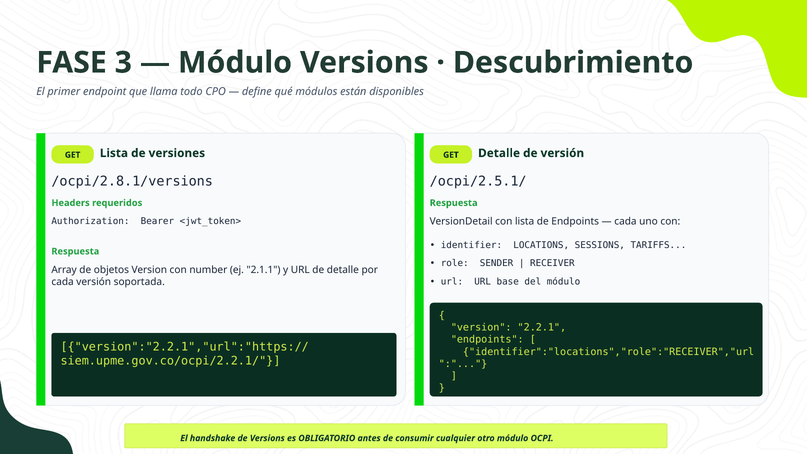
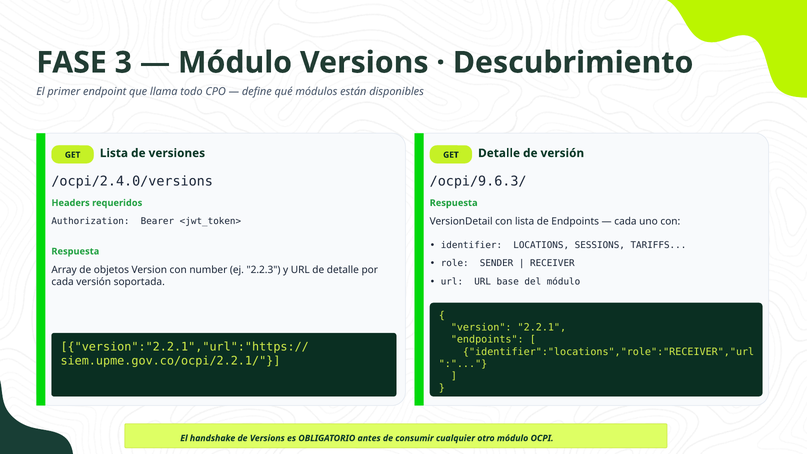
/ocpi/2.8.1/versions: /ocpi/2.8.1/versions -> /ocpi/2.4.0/versions
/ocpi/2.5.1/: /ocpi/2.5.1/ -> /ocpi/9.6.3/
2.1.1: 2.1.1 -> 2.2.3
